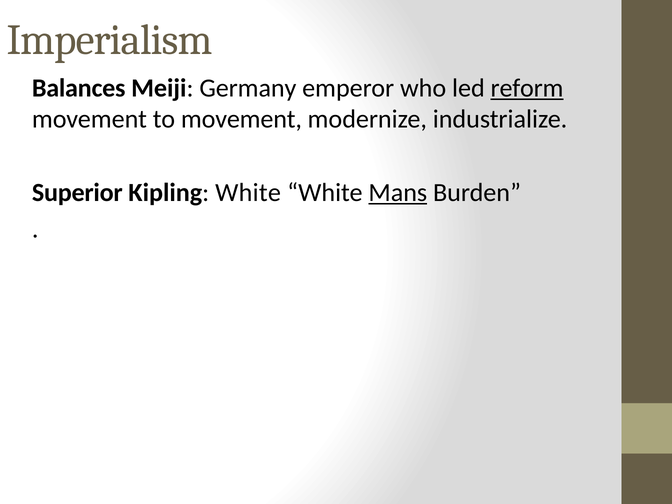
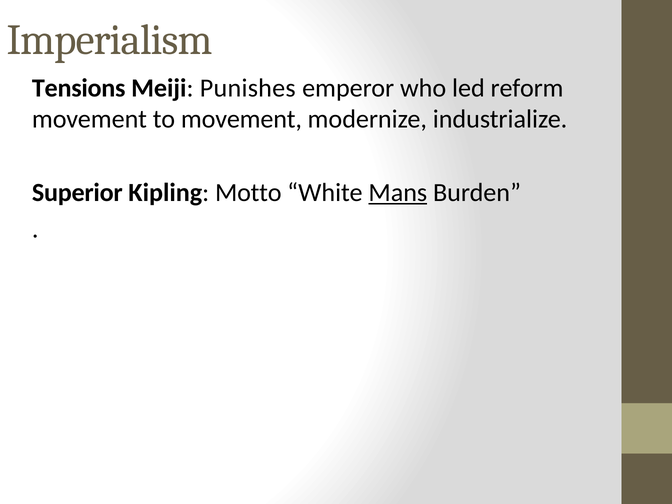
Balances: Balances -> Tensions
Germany: Germany -> Punishes
reform underline: present -> none
Kipling White: White -> Motto
